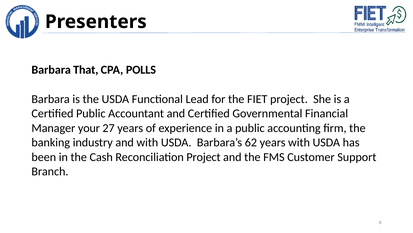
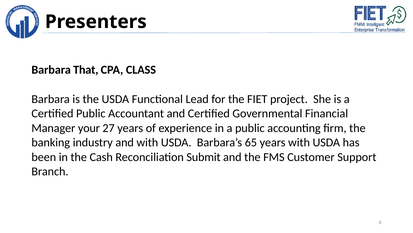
POLLS: POLLS -> CLASS
62: 62 -> 65
Reconciliation Project: Project -> Submit
